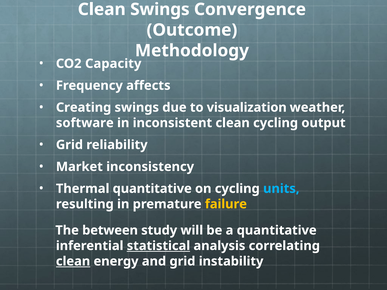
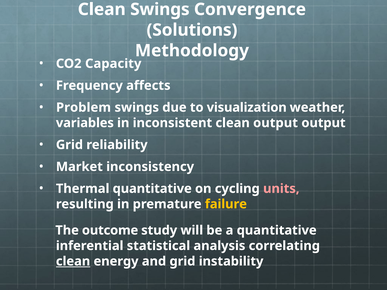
Outcome: Outcome -> Solutions
Creating: Creating -> Problem
software: software -> variables
clean cycling: cycling -> output
units colour: light blue -> pink
between: between -> outcome
statistical underline: present -> none
